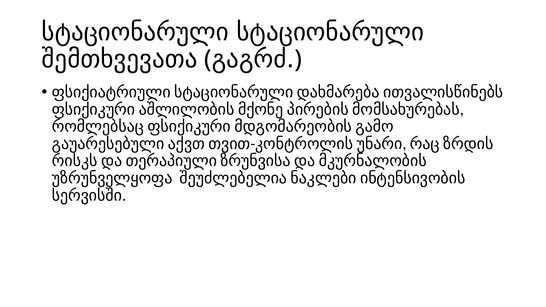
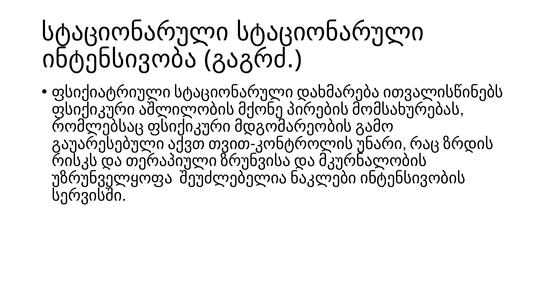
შემთხვევათა: შემთხვევათა -> ინტენსივობა
